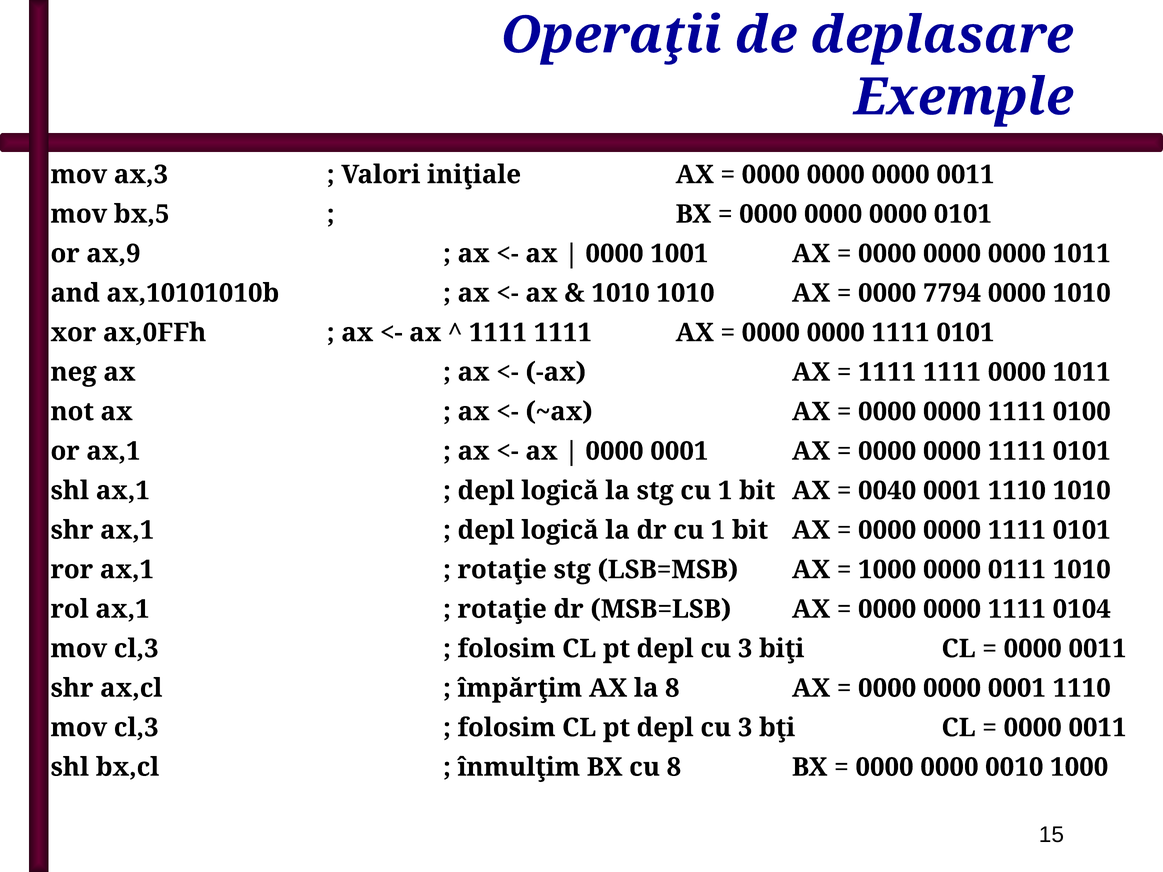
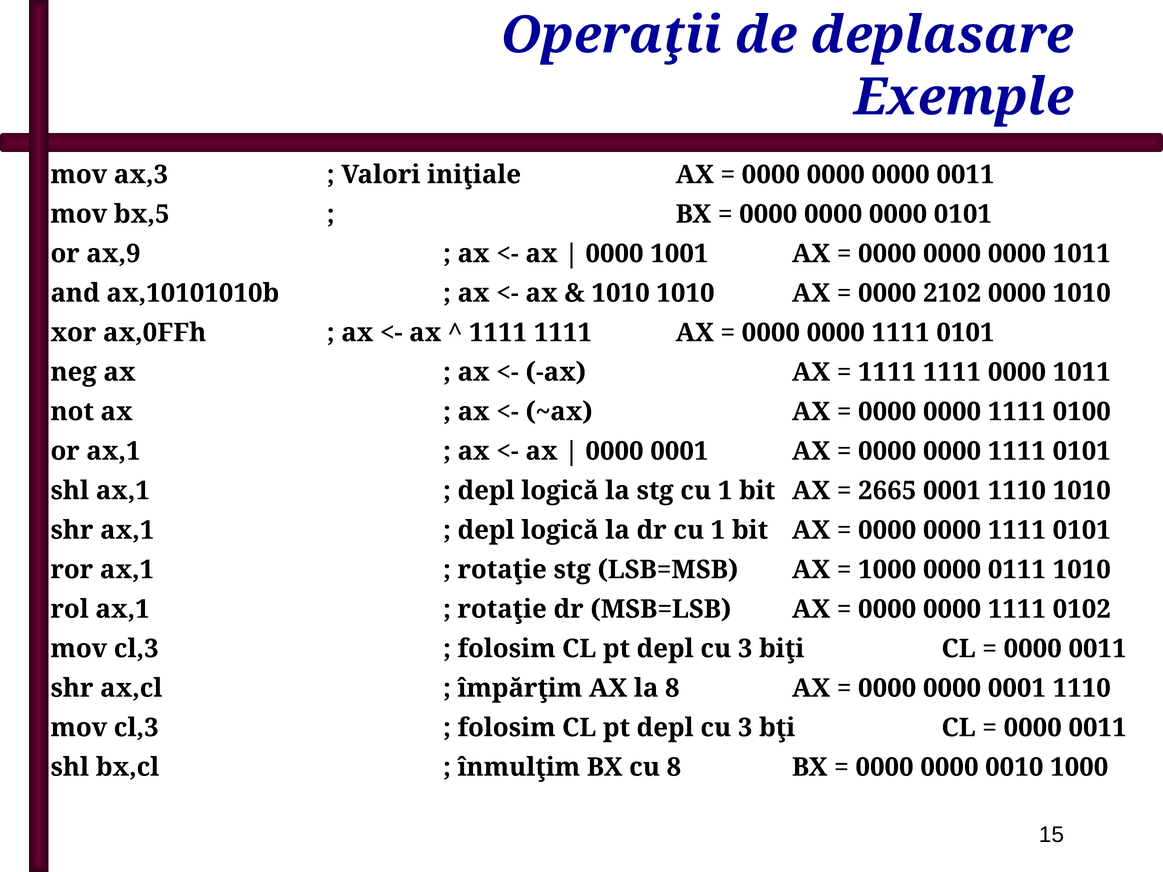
7794: 7794 -> 2102
0040: 0040 -> 2665
0104: 0104 -> 0102
